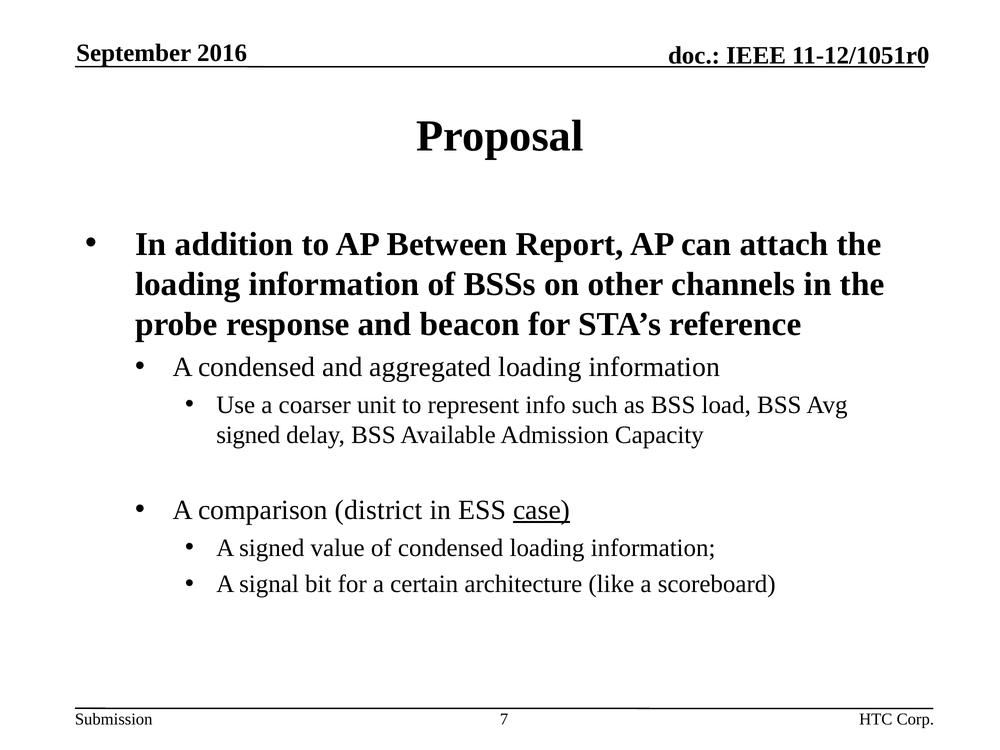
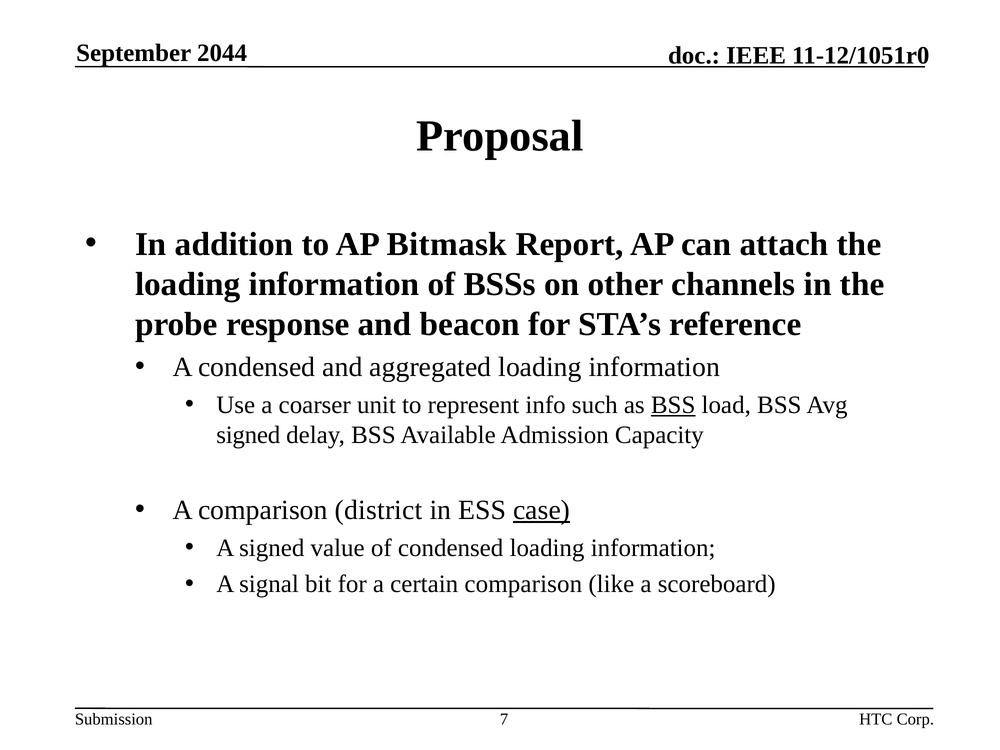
2016: 2016 -> 2044
Between: Between -> Bitmask
BSS at (673, 405) underline: none -> present
certain architecture: architecture -> comparison
